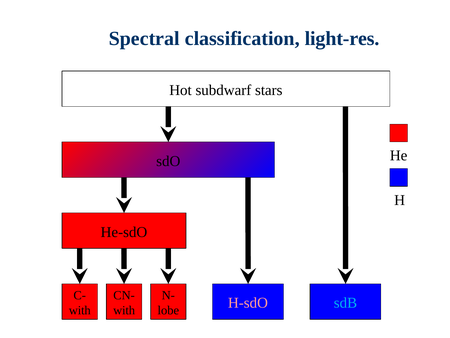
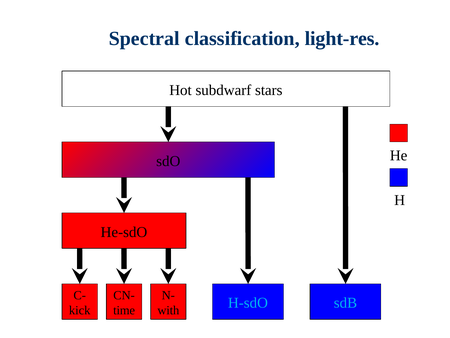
H-sdO colour: pink -> light blue
with at (80, 310): with -> kick
with at (124, 310): with -> time
lobe: lobe -> with
